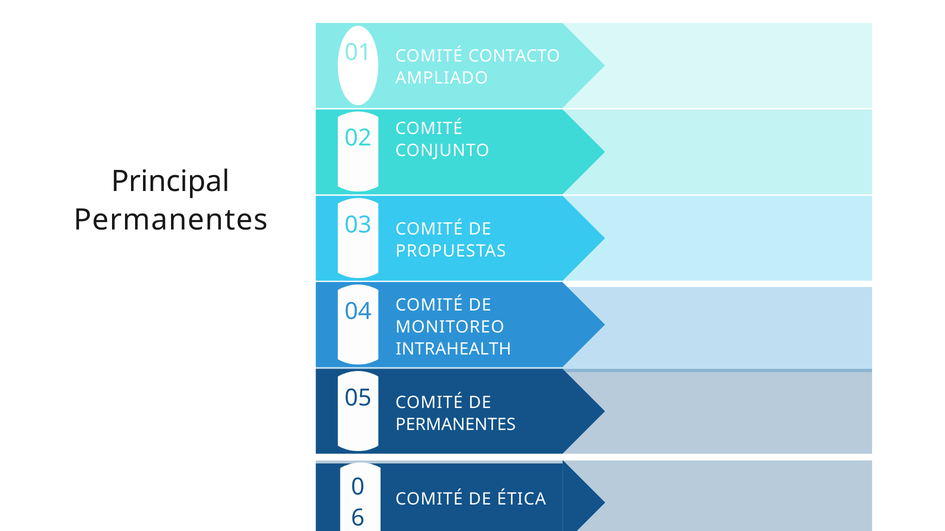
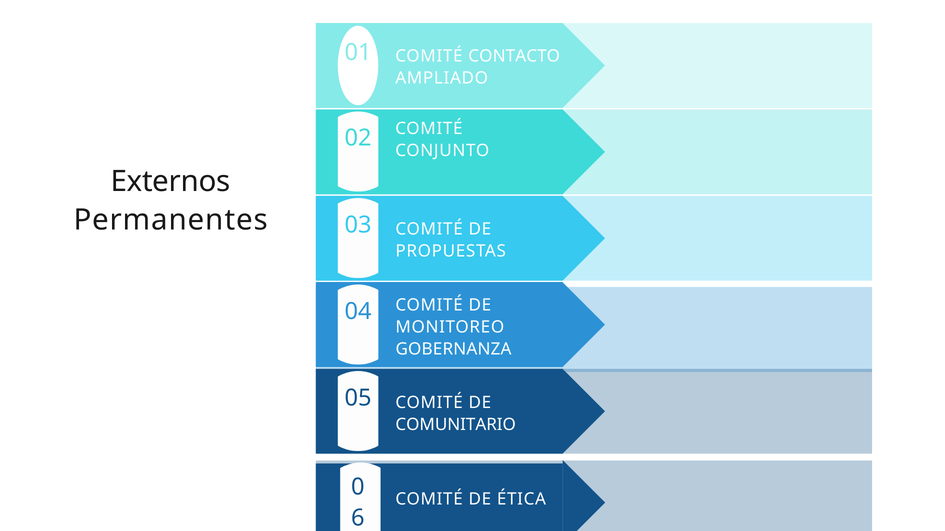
Principal: Principal -> Externos
INTRAHEALTH: INTRAHEALTH -> GOBERNANZA
PERMANENTES at (456, 425): PERMANENTES -> COMUNITARIO
